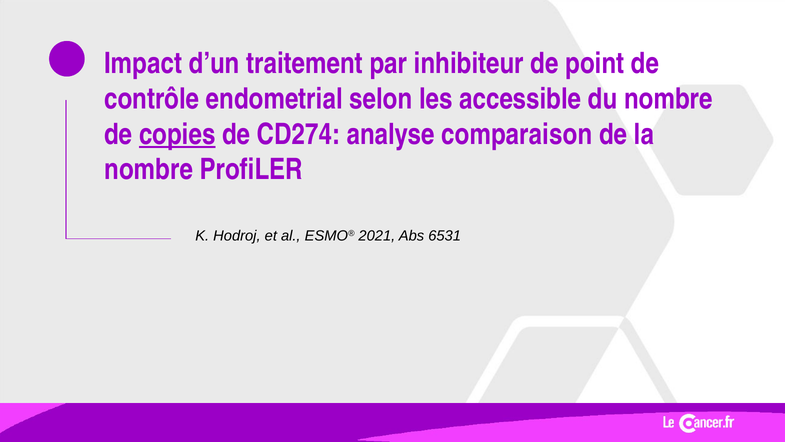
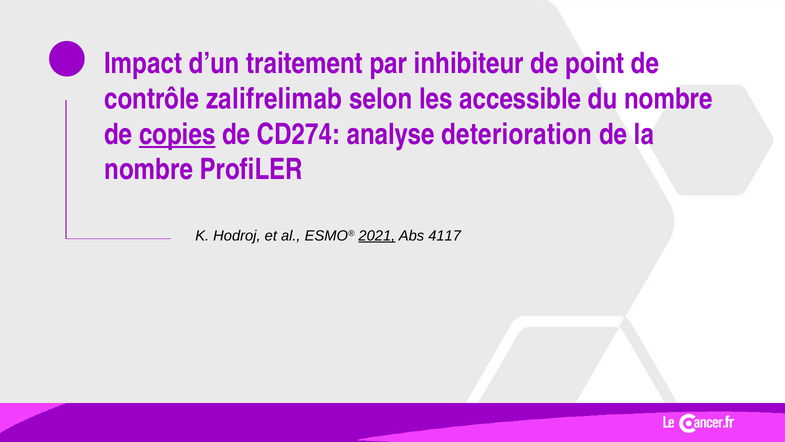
endometrial: endometrial -> zalifrelimab
comparaison: comparaison -> deterioration
2021 underline: none -> present
6531: 6531 -> 4117
